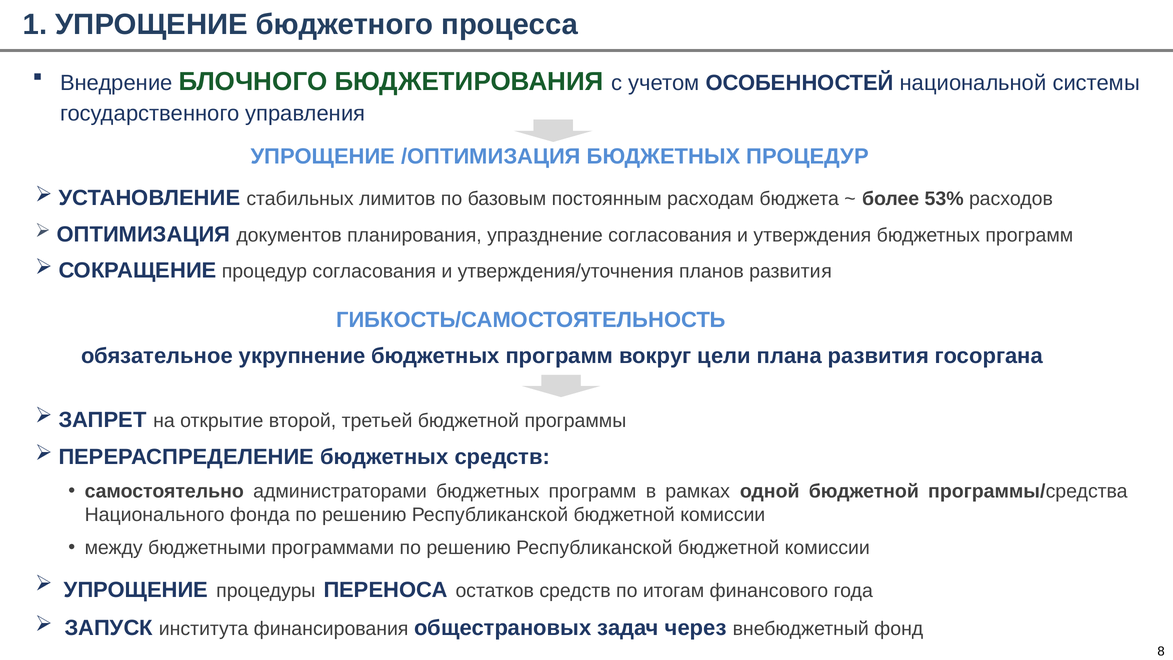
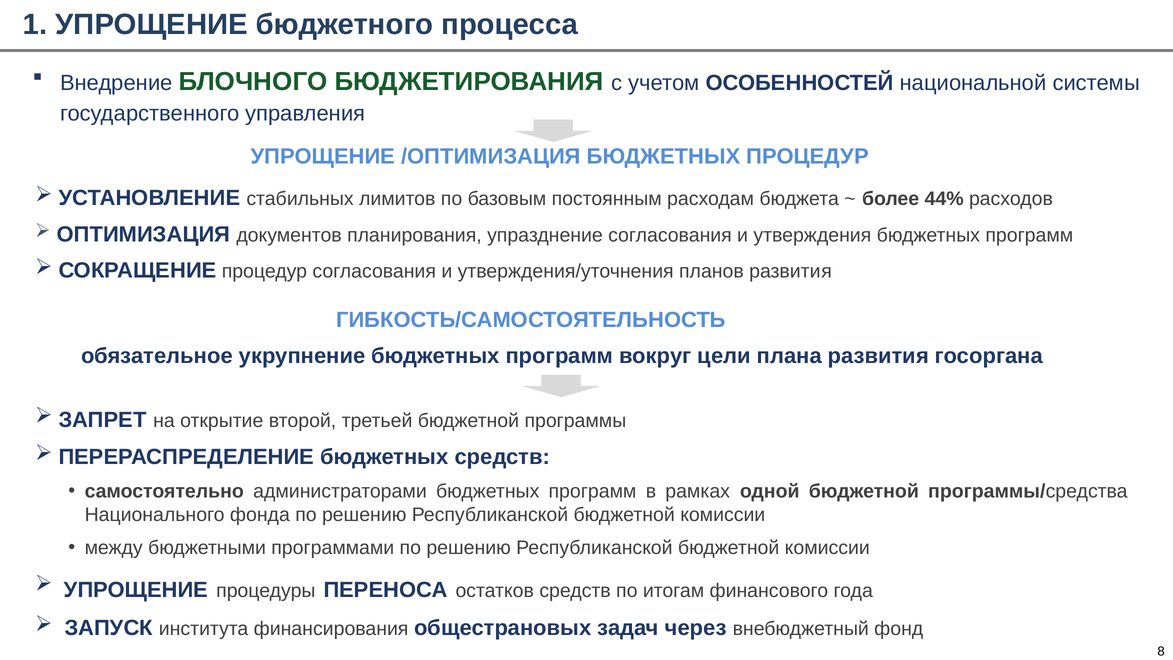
53%: 53% -> 44%
